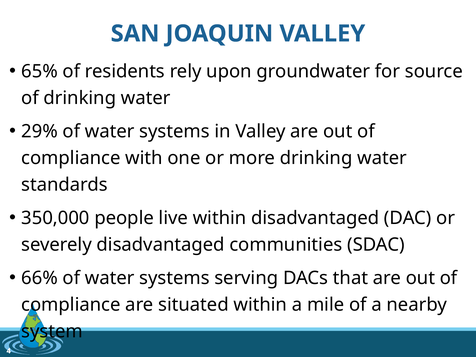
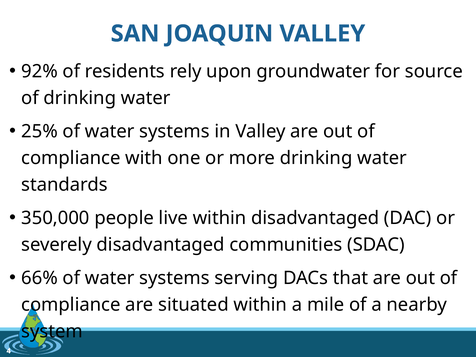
65%: 65% -> 92%
29%: 29% -> 25%
